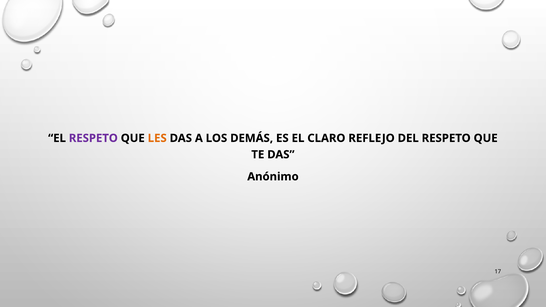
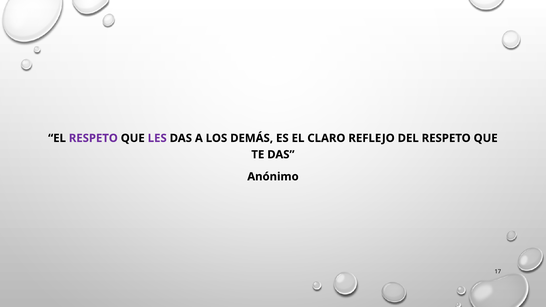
LES colour: orange -> purple
